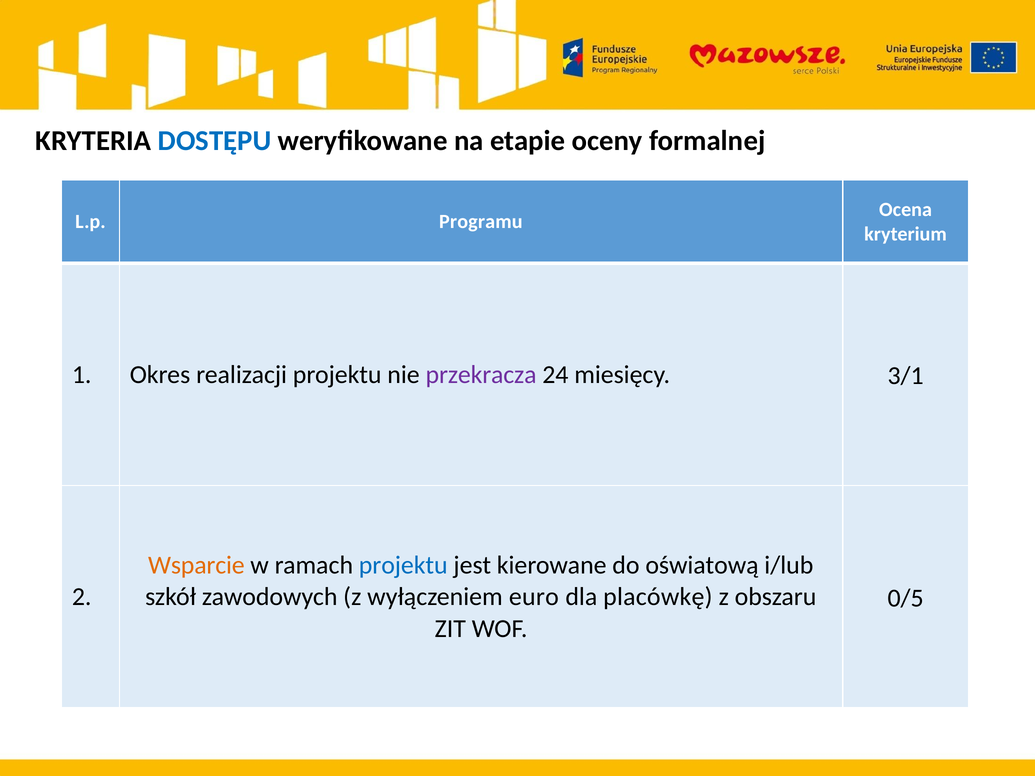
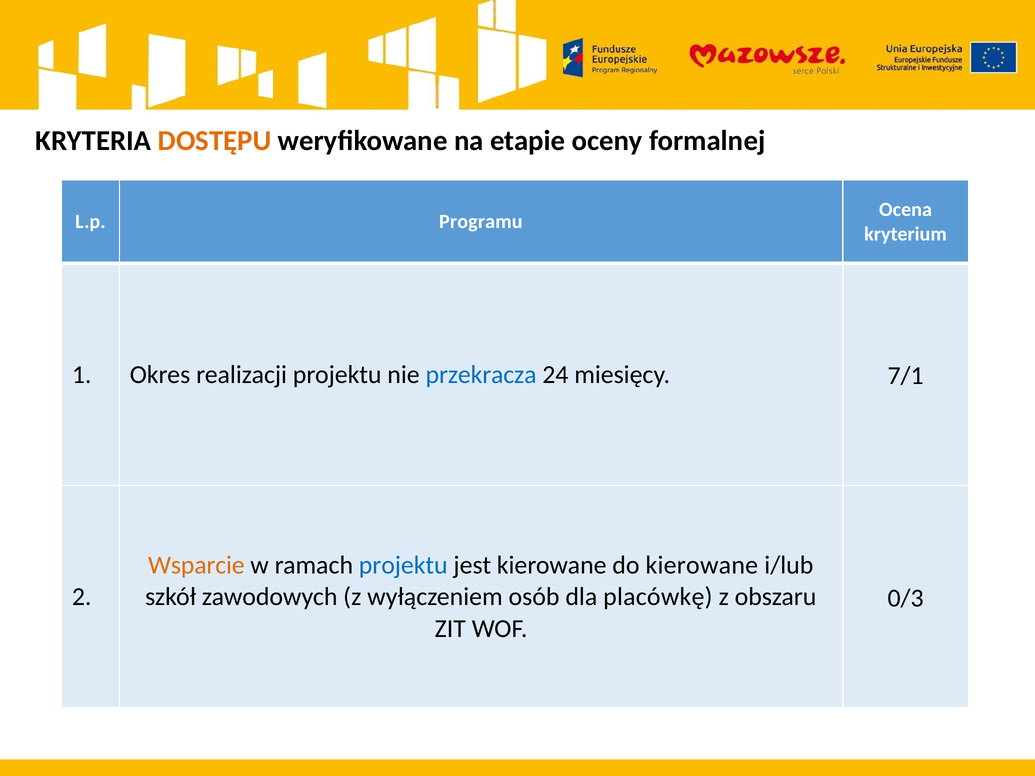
DOSTĘPU colour: blue -> orange
przekracza colour: purple -> blue
3/1: 3/1 -> 7/1
do oświatową: oświatową -> kierowane
euro: euro -> osób
0/5: 0/5 -> 0/3
